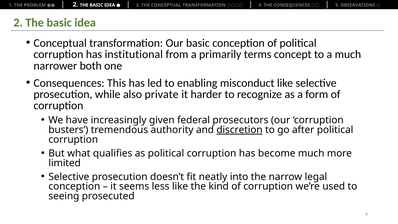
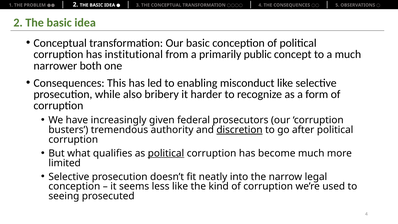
terms: terms -> public
private: private -> bribery
political at (166, 153) underline: none -> present
